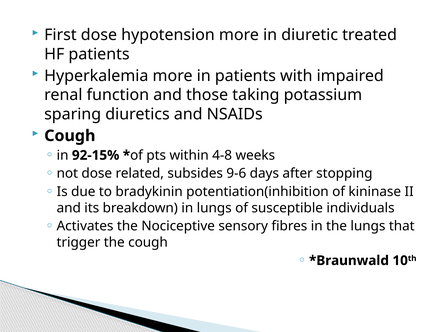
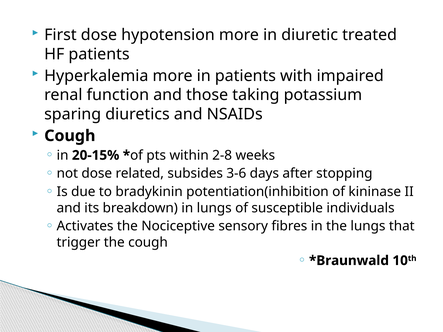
92-15%: 92-15% -> 20-15%
4-8: 4-8 -> 2-8
9-6: 9-6 -> 3-6
